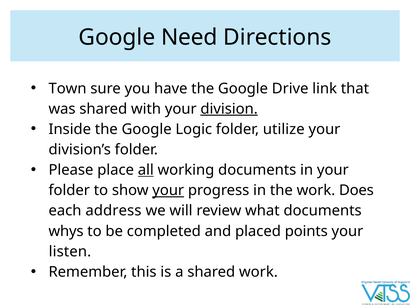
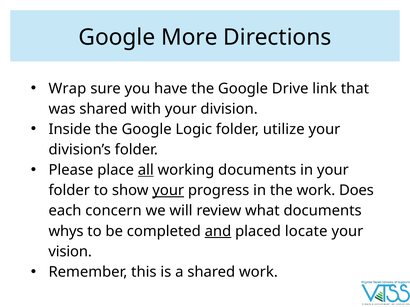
Need: Need -> More
Town: Town -> Wrap
division underline: present -> none
address: address -> concern
and underline: none -> present
points: points -> locate
listen: listen -> vision
